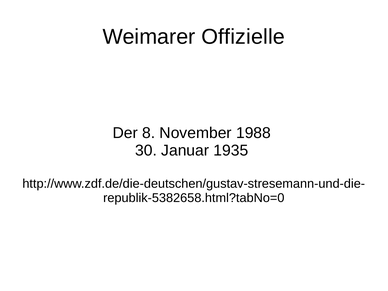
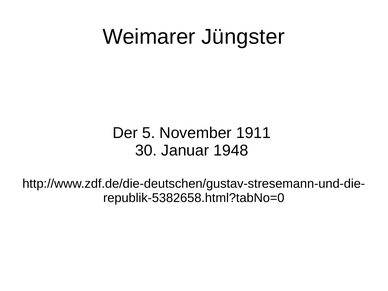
Offizielle: Offizielle -> Jüngster
8: 8 -> 5
1988: 1988 -> 1911
1935: 1935 -> 1948
